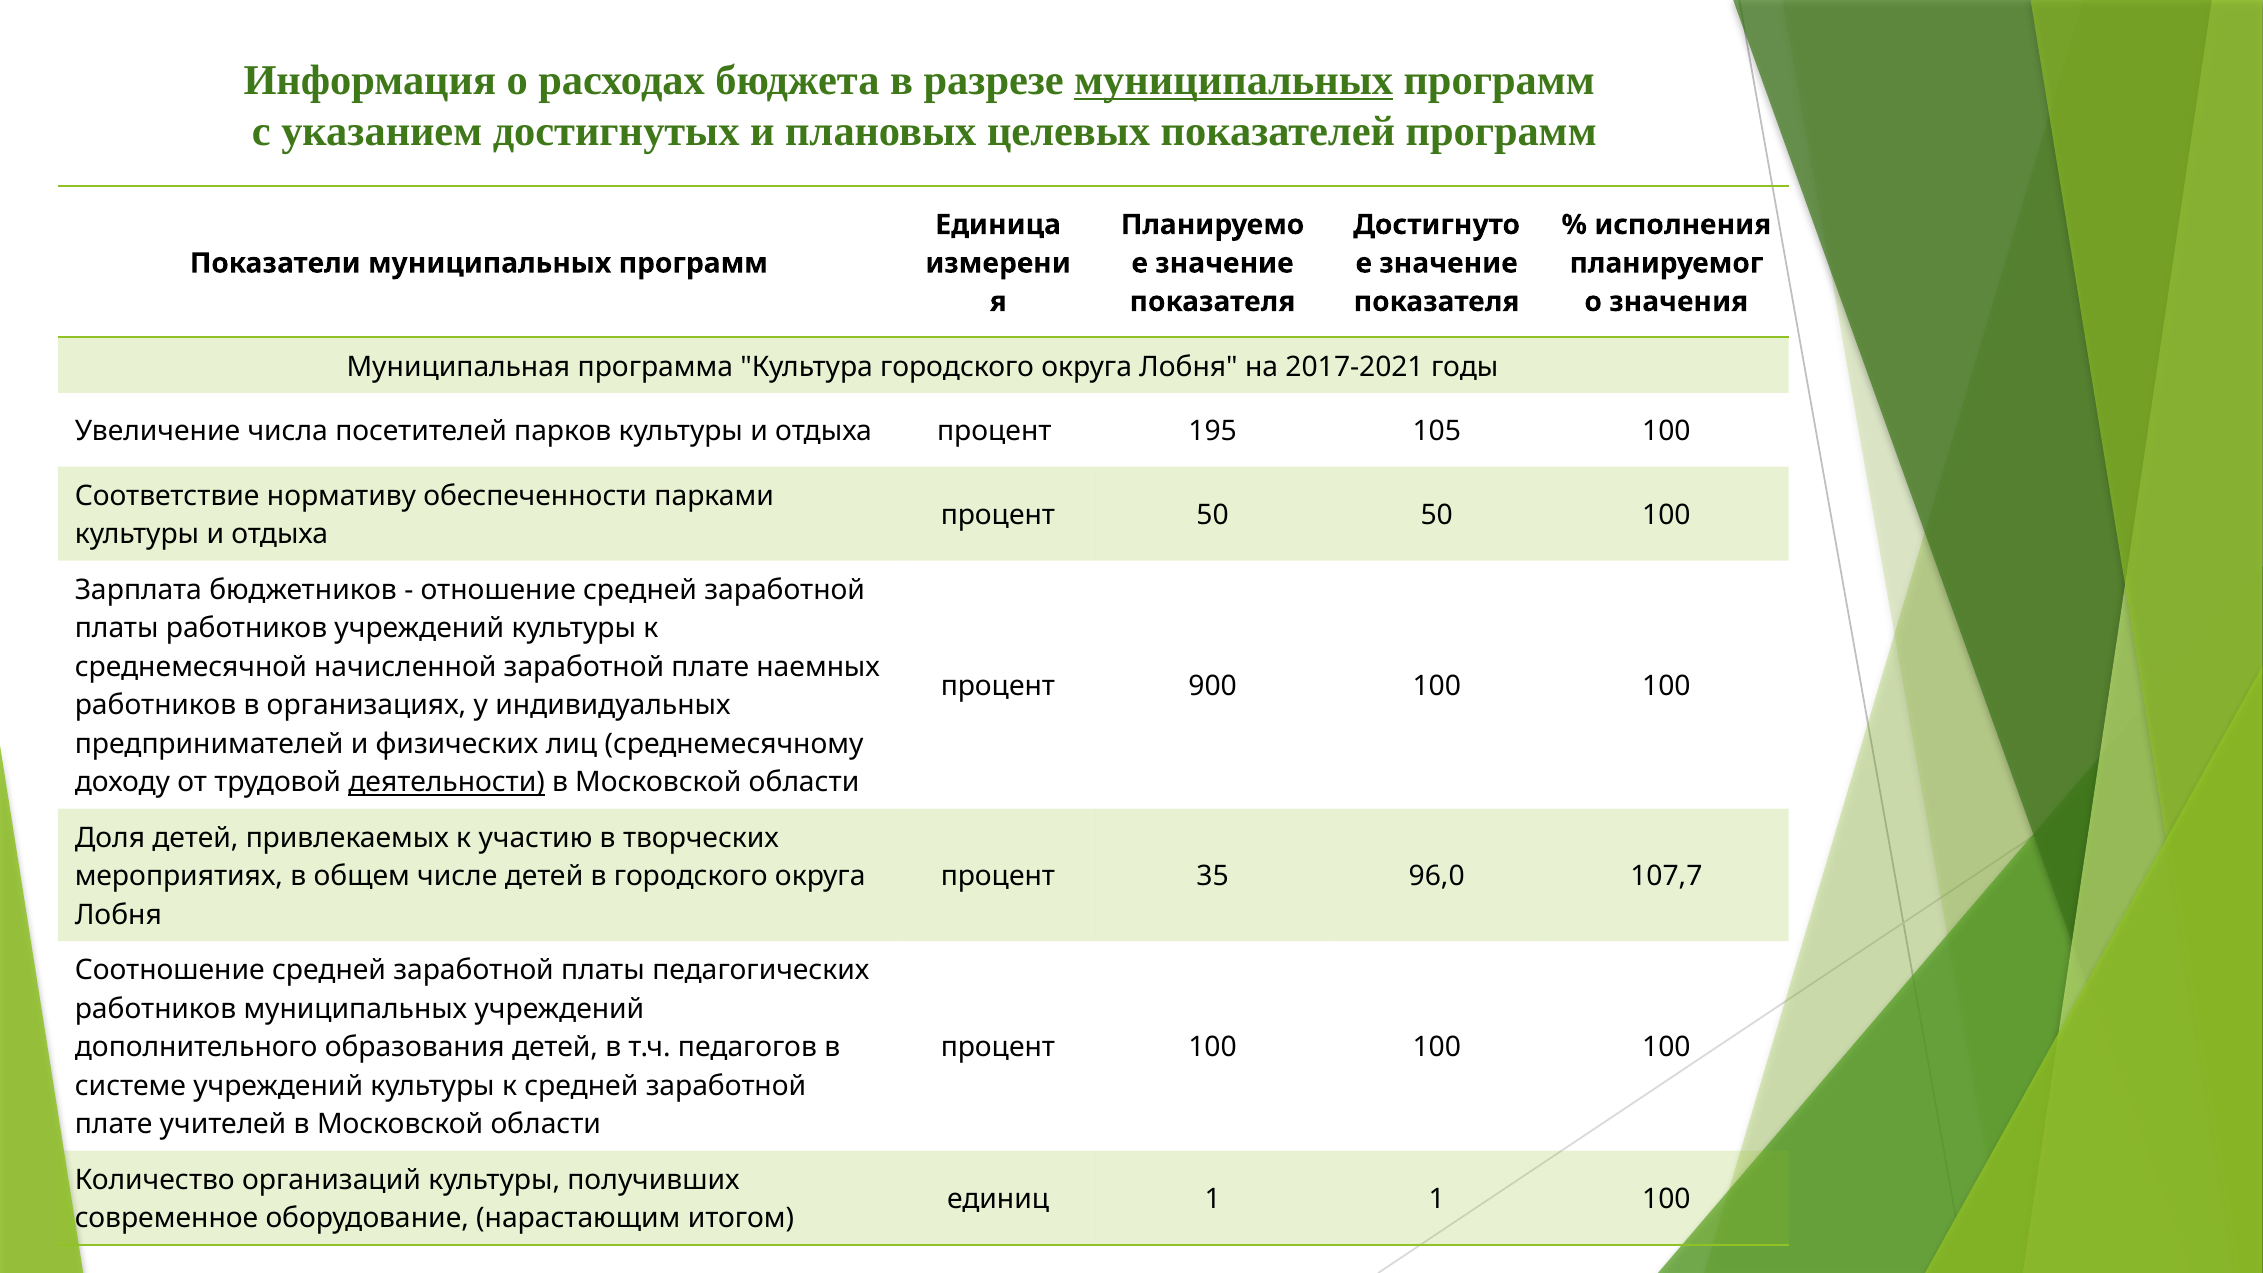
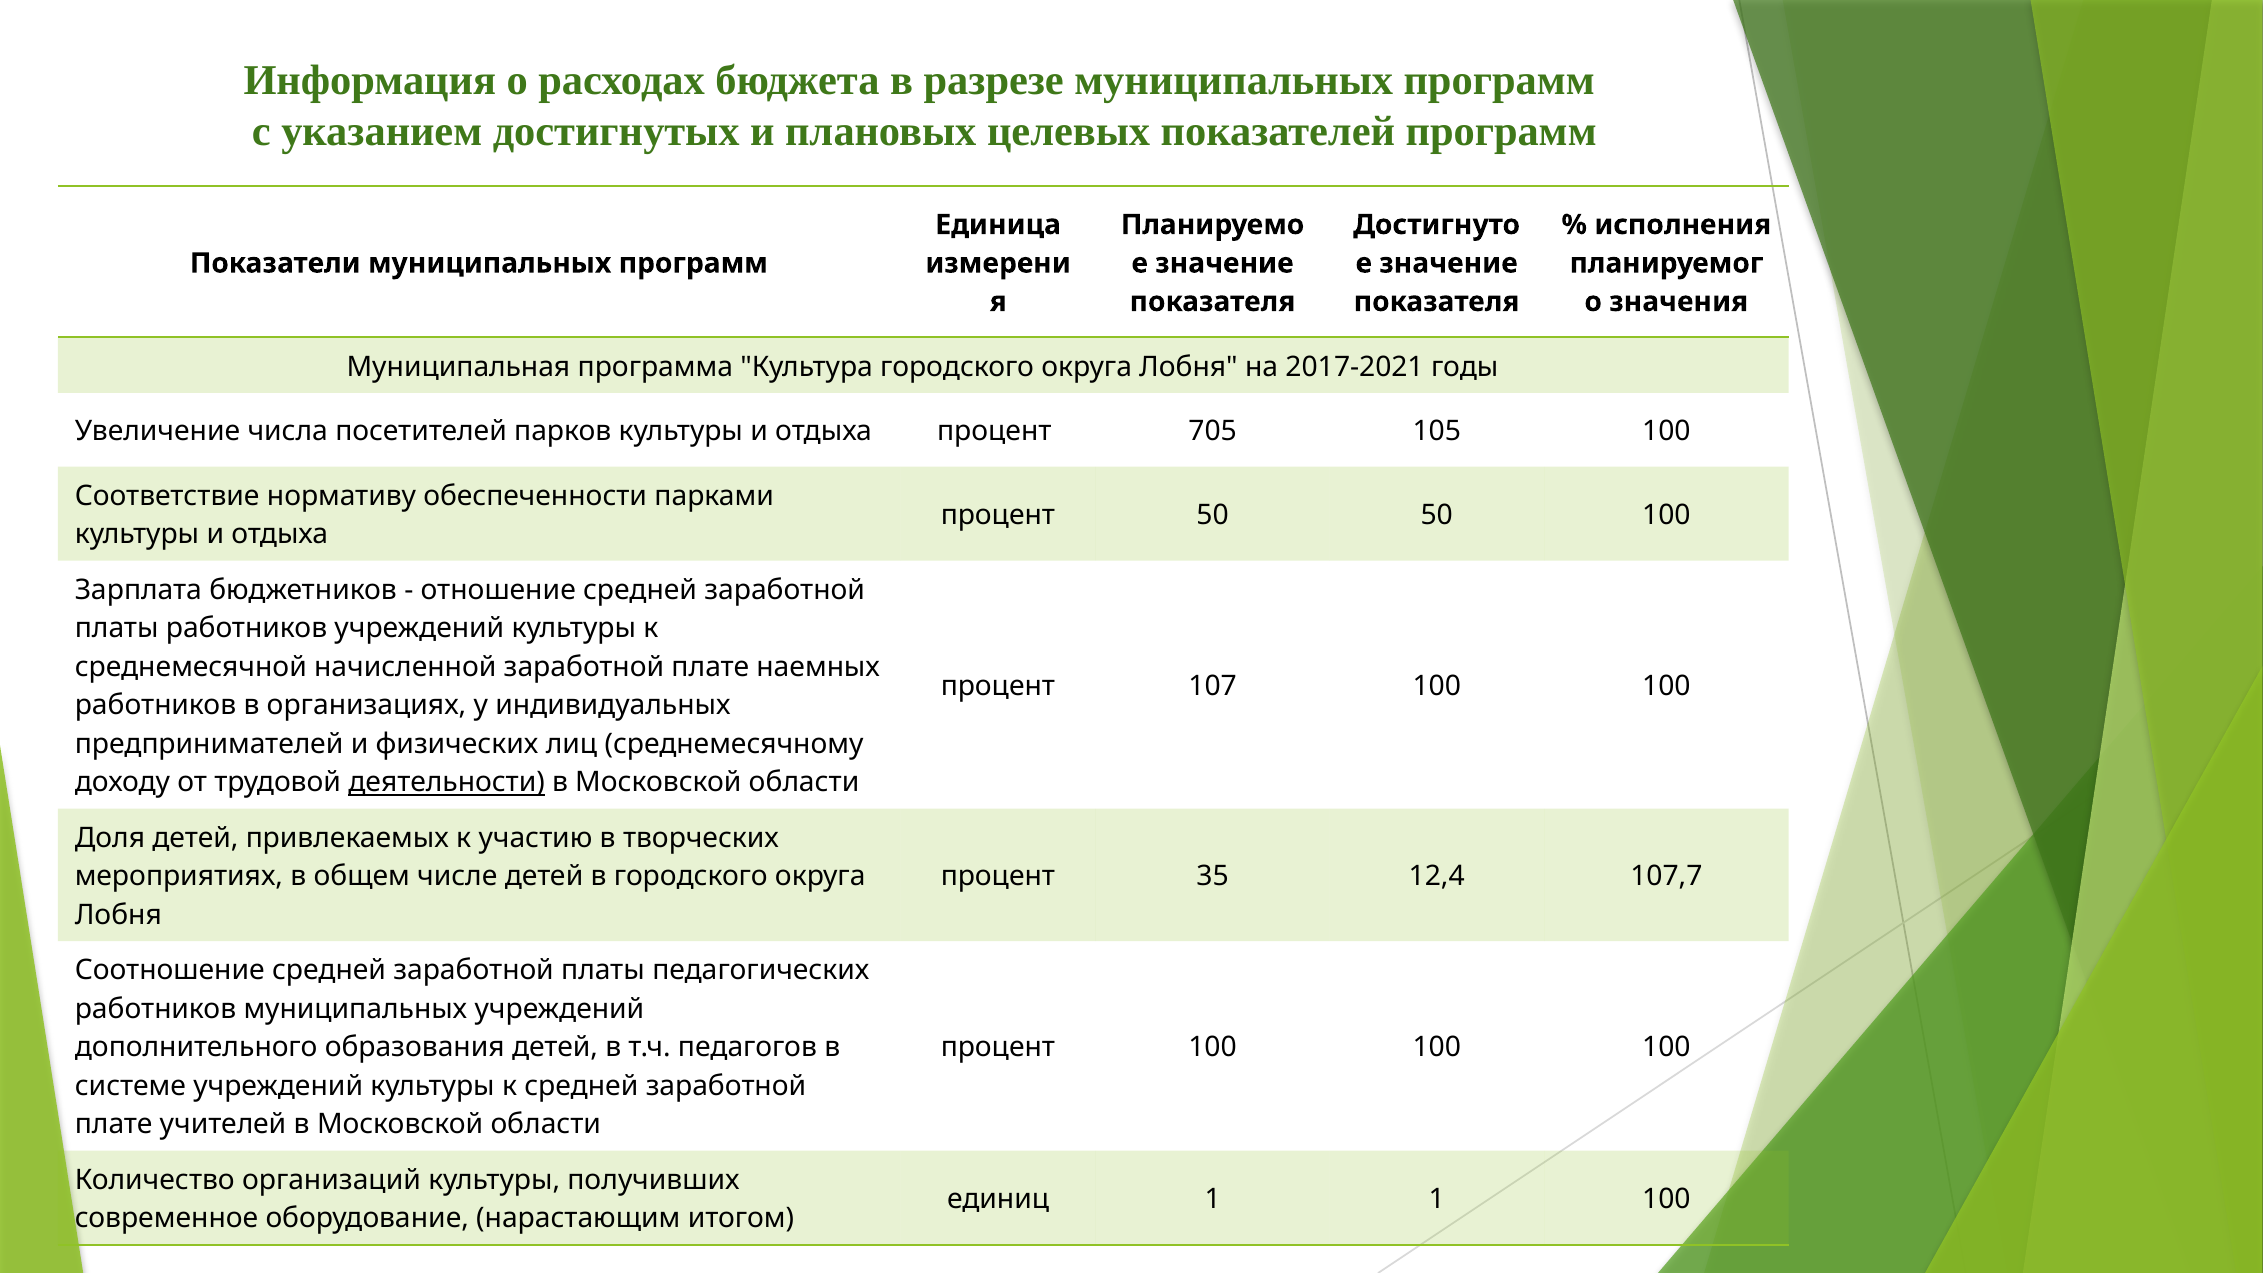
муниципальных at (1234, 81) underline: present -> none
195: 195 -> 705
900: 900 -> 107
96,0: 96,0 -> 12,4
